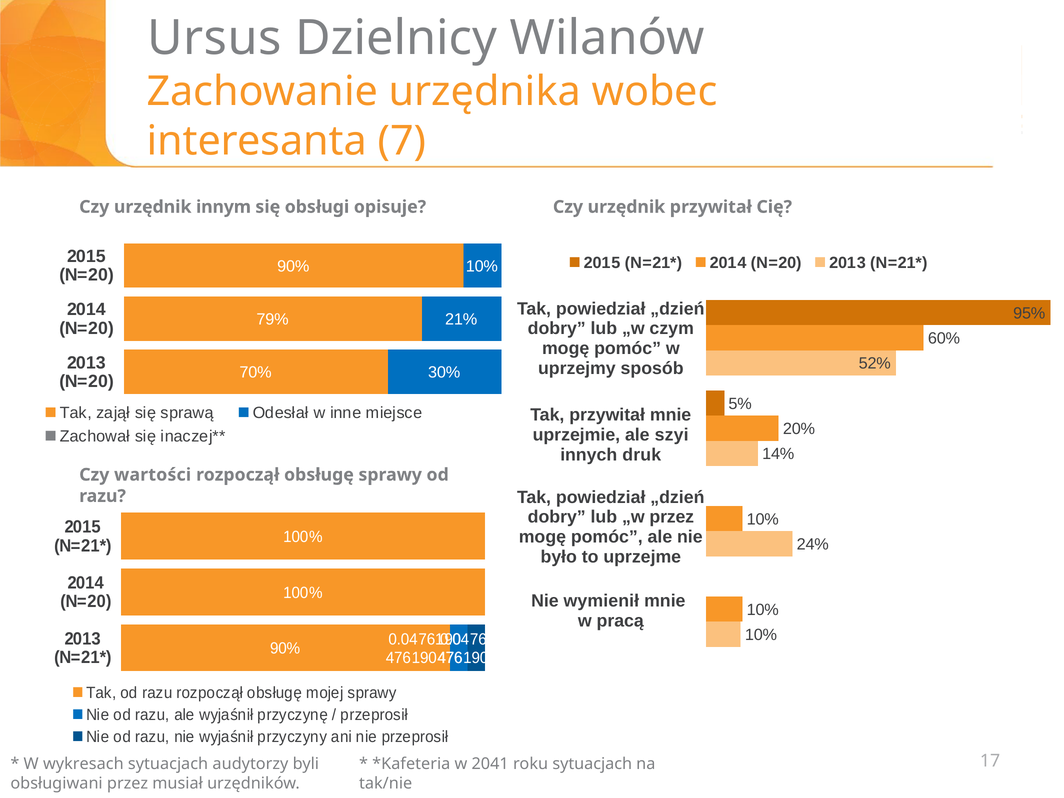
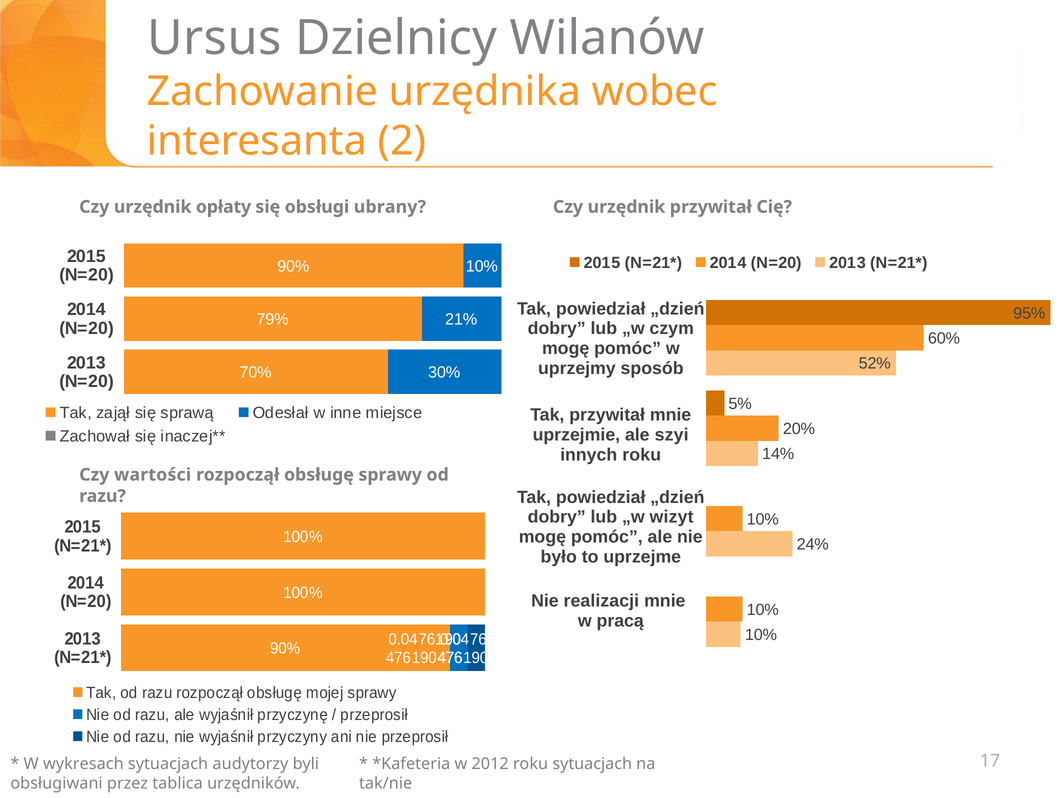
7: 7 -> 2
innym: innym -> opłaty
opisuje: opisuje -> ubrany
innych druk: druk -> roku
„w przez: przez -> wizyt
wymienił: wymienił -> realizacji
2041: 2041 -> 2012
musiał: musiał -> tablica
